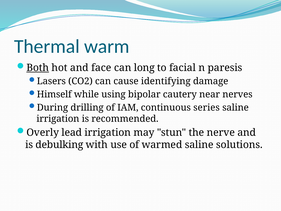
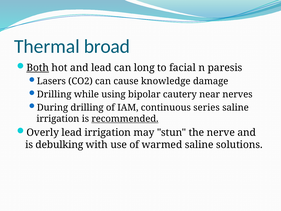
warm: warm -> broad
and face: face -> lead
identifying: identifying -> knowledge
Himself at (54, 94): Himself -> Drilling
recommended underline: none -> present
